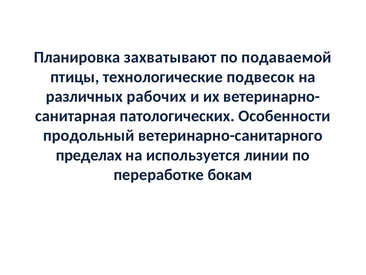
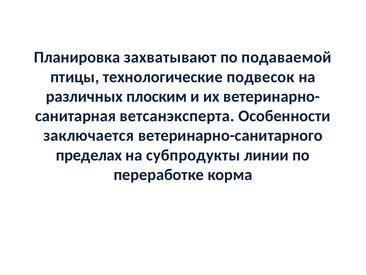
рабочих: рабочих -> плоским
патологических: патологических -> ветсанэксперта
продольный: продольный -> заключается
используется: используется -> субпродукты
бокам: бокам -> корма
